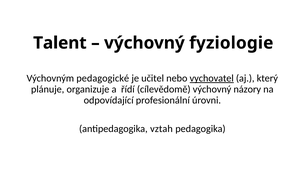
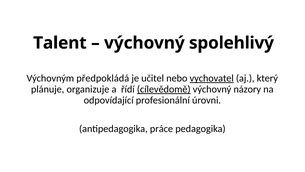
fyziologie: fyziologie -> spolehlivý
pedagogické: pedagogické -> předpokládá
cílevědomě underline: none -> present
vztah: vztah -> práce
